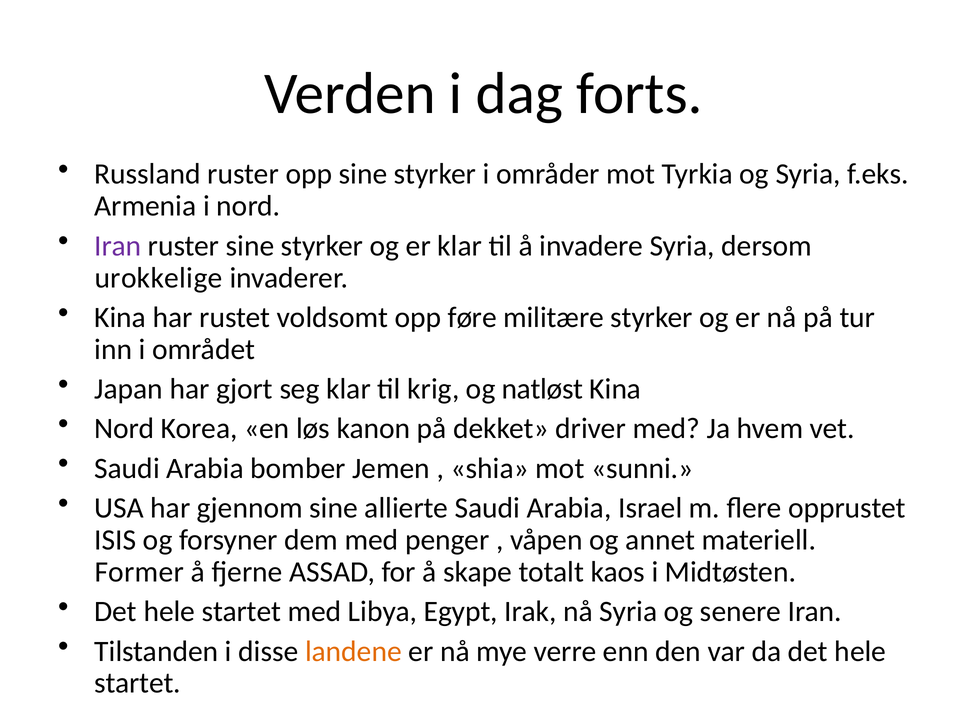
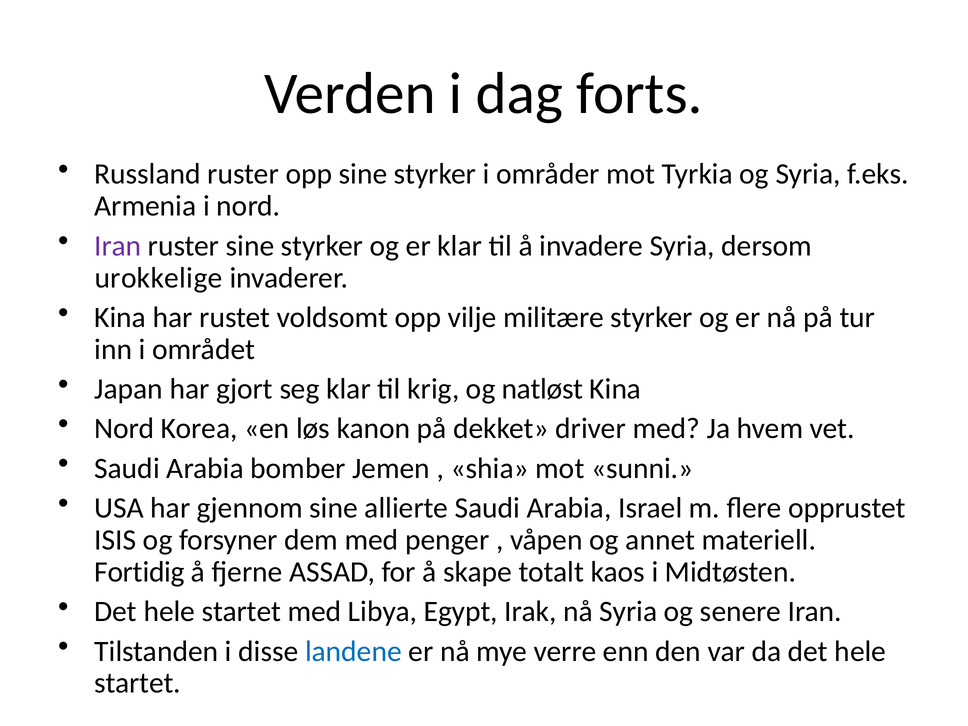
føre: føre -> vilje
Former: Former -> Fortidig
landene colour: orange -> blue
